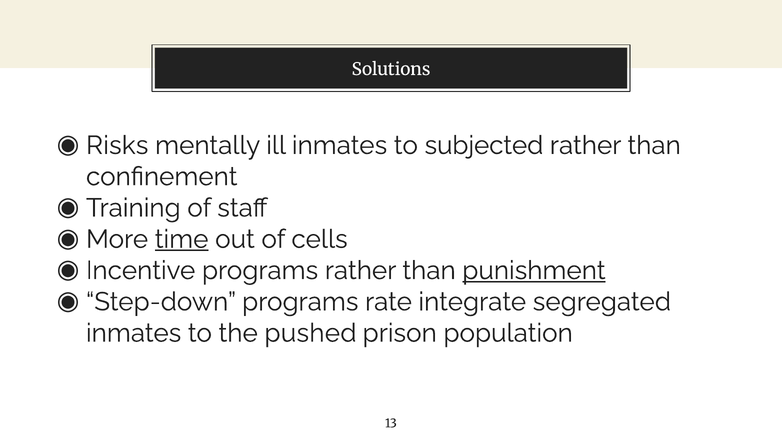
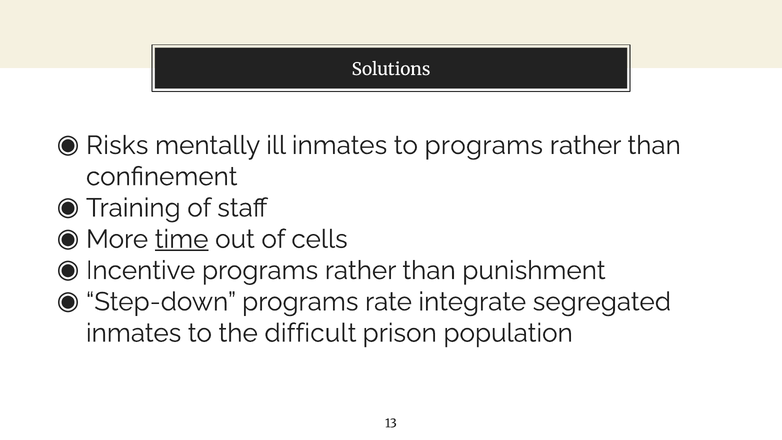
to subjected: subjected -> programs
punishment underline: present -> none
pushed: pushed -> difficult
